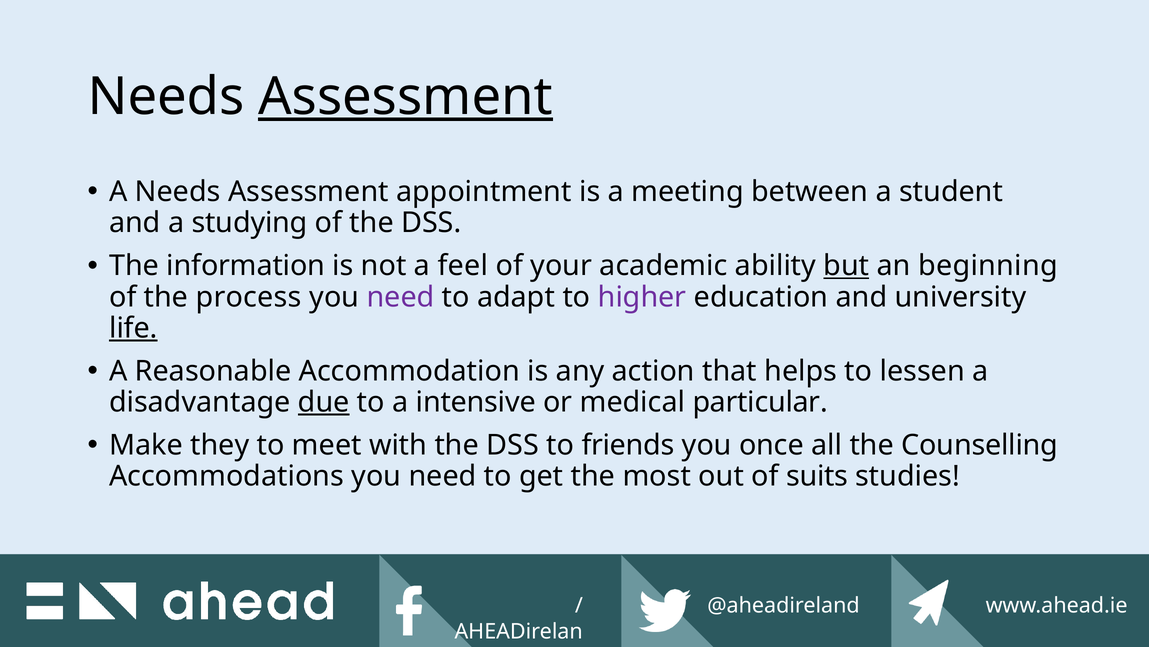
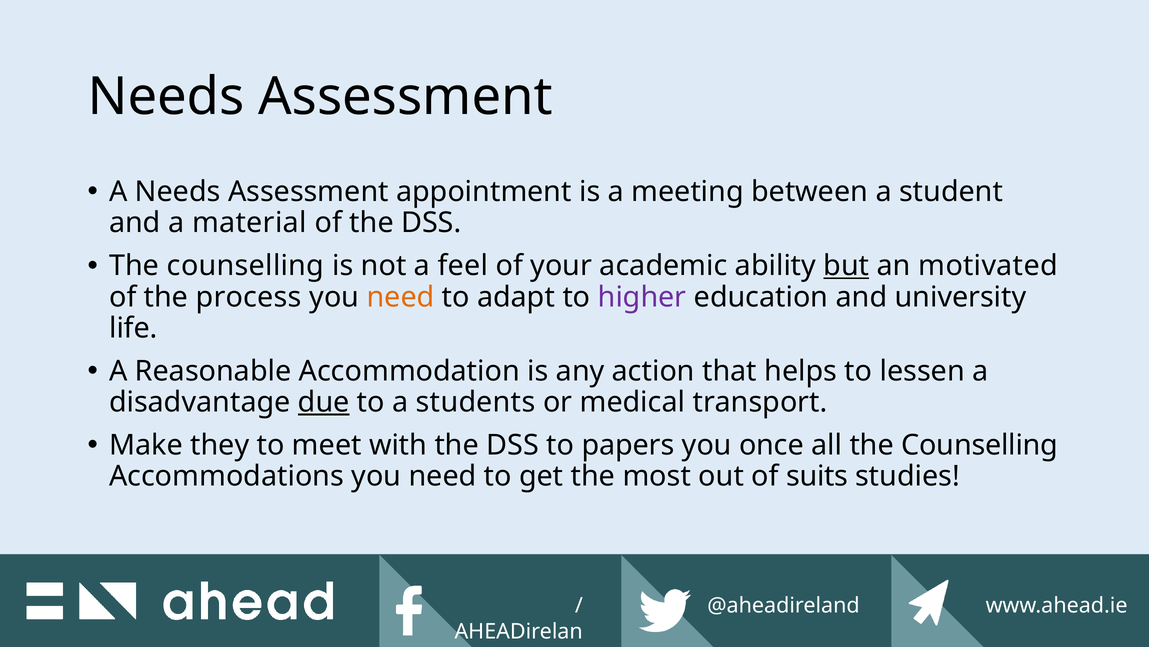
Assessment at (406, 97) underline: present -> none
studying: studying -> material
information at (246, 266): information -> counselling
beginning: beginning -> motivated
need at (401, 297) colour: purple -> orange
life underline: present -> none
intensive: intensive -> students
particular: particular -> transport
friends: friends -> papers
